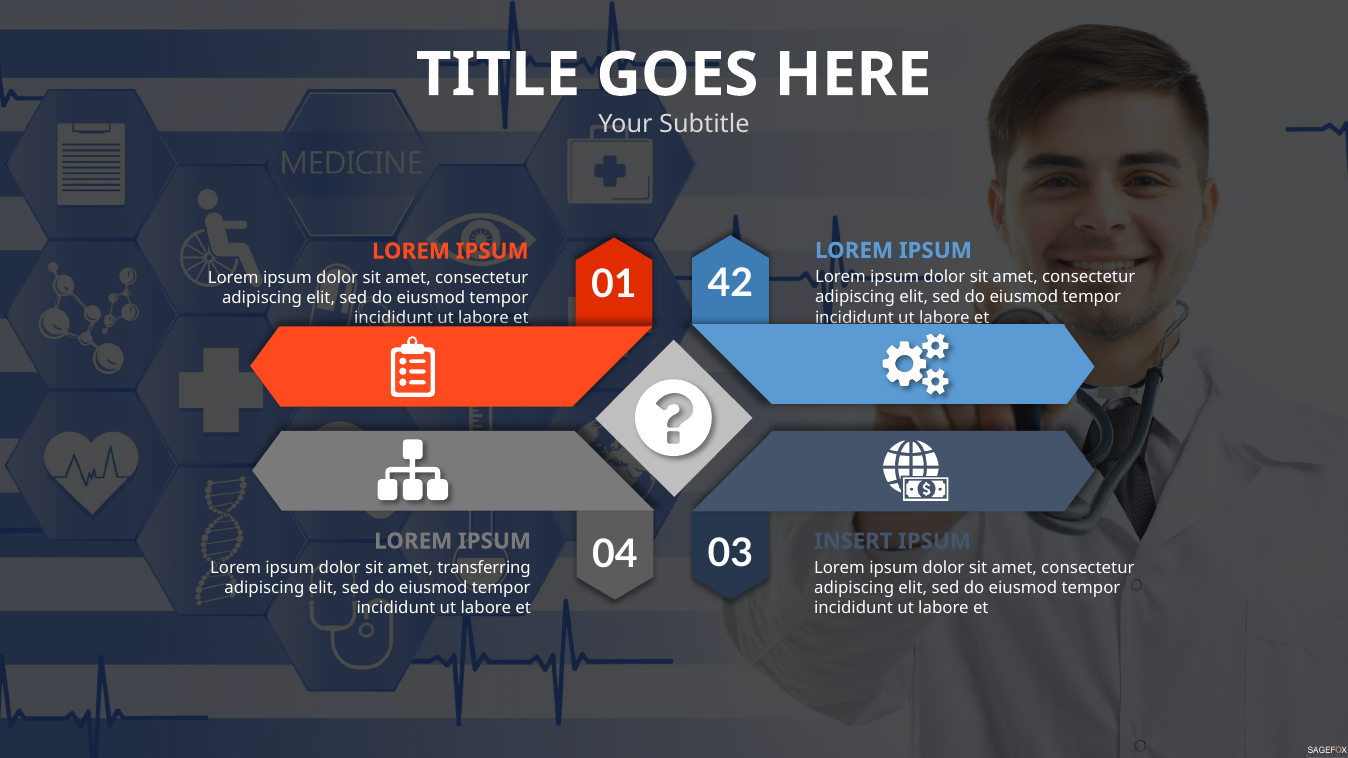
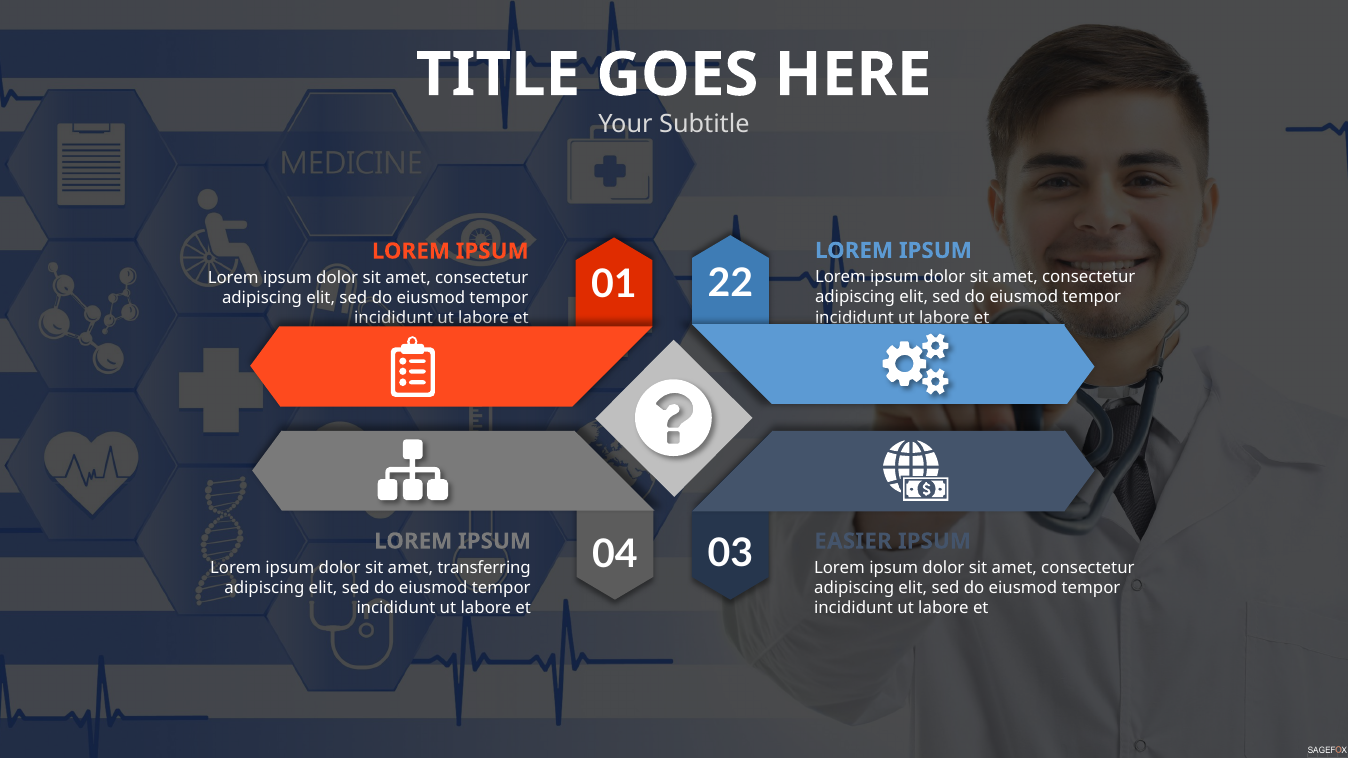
42: 42 -> 22
INSERT: INSERT -> EASIER
